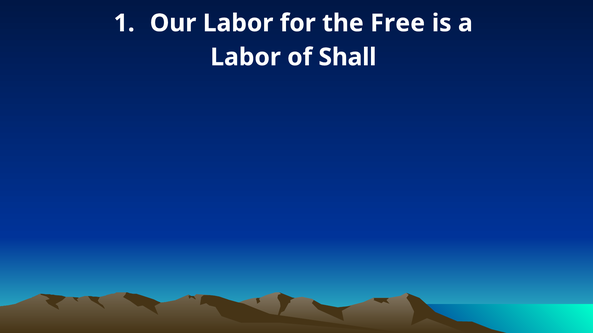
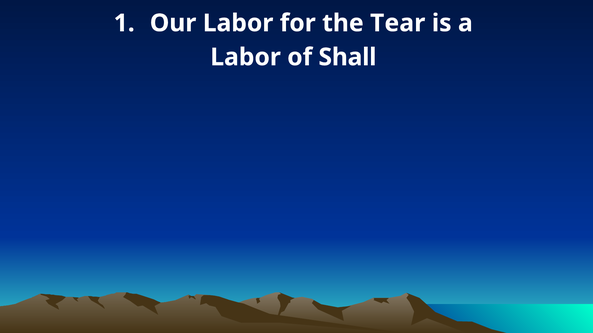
Free: Free -> Tear
